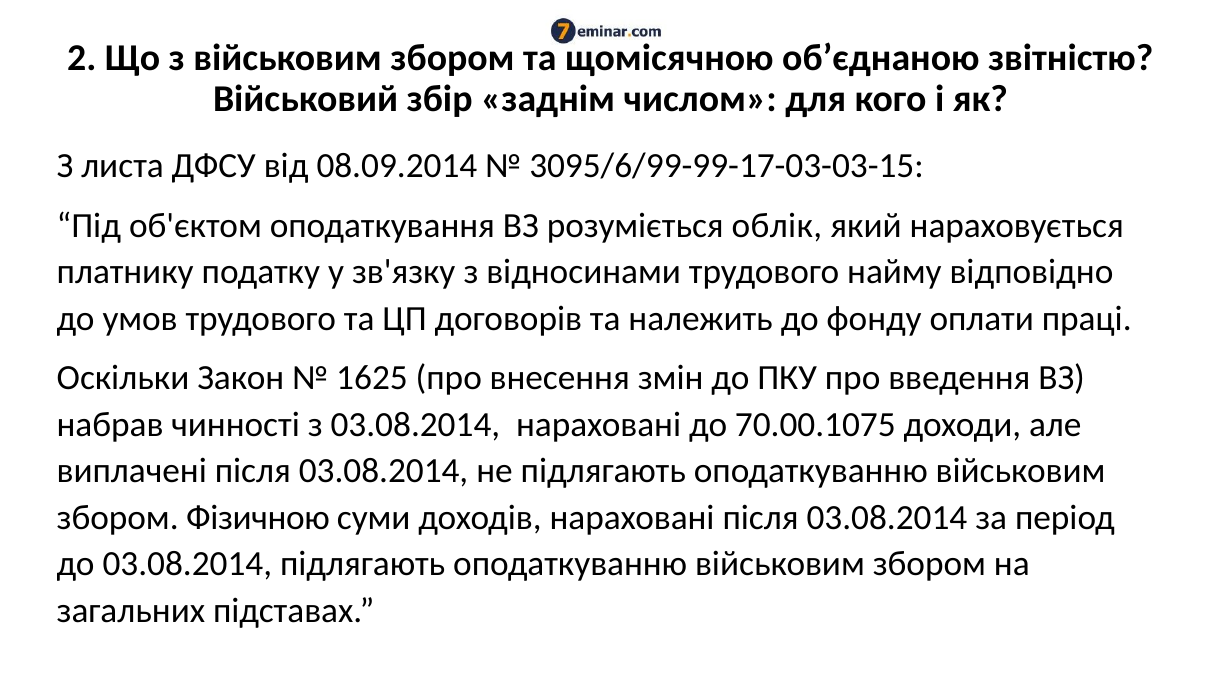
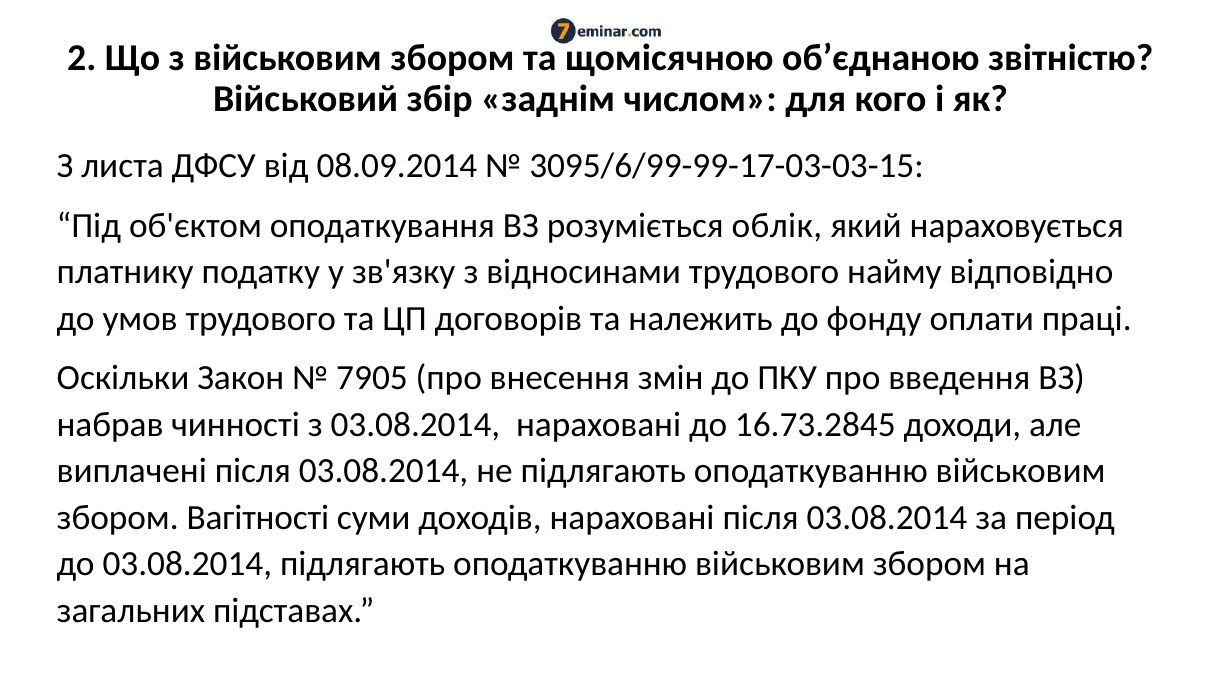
1625: 1625 -> 7905
70.00.1075: 70.00.1075 -> 16.73.2845
Фізичною: Фізичною -> Вагітності
